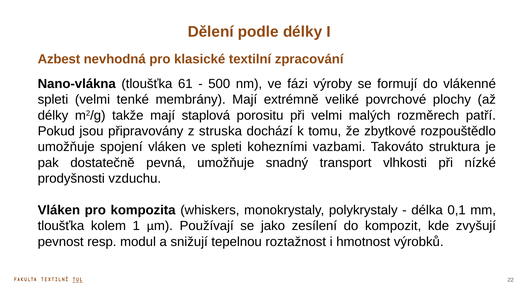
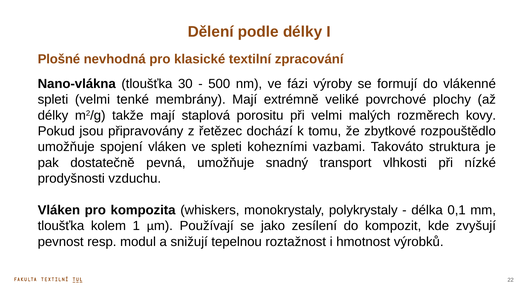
Azbest: Azbest -> Plošné
61: 61 -> 30
patří: patří -> kovy
struska: struska -> řetězec
